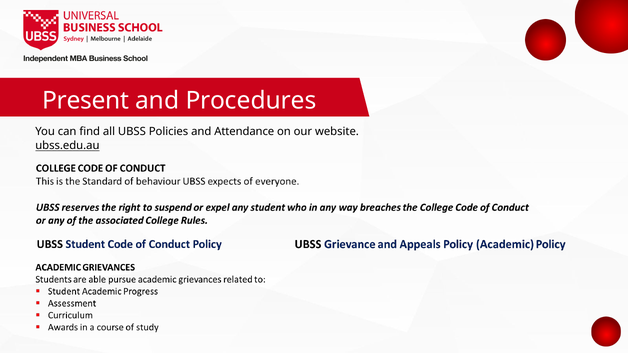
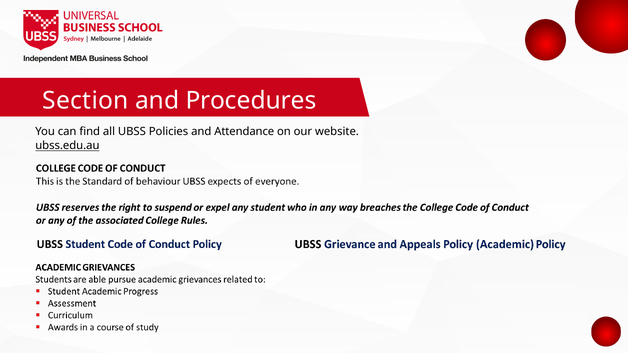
Present: Present -> Section
